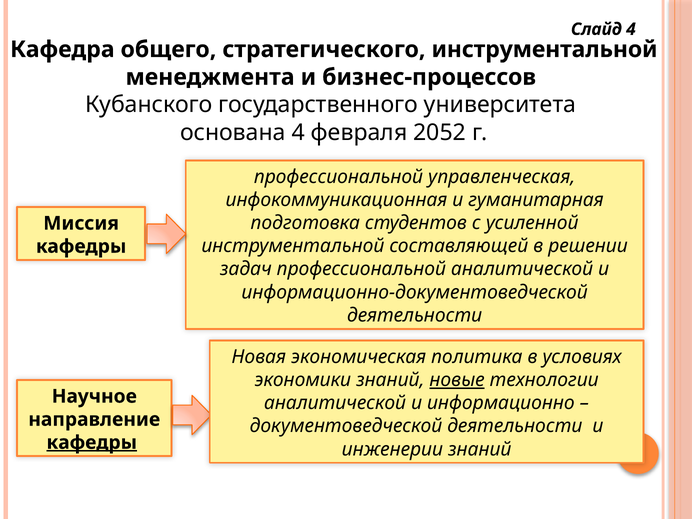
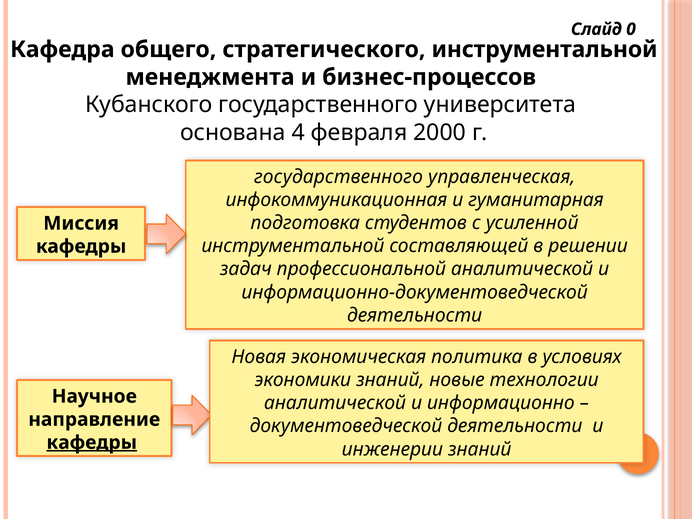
Слайд 4: 4 -> 0
2052: 2052 -> 2000
профессиональной at (338, 177): профессиональной -> государственного
новые underline: present -> none
